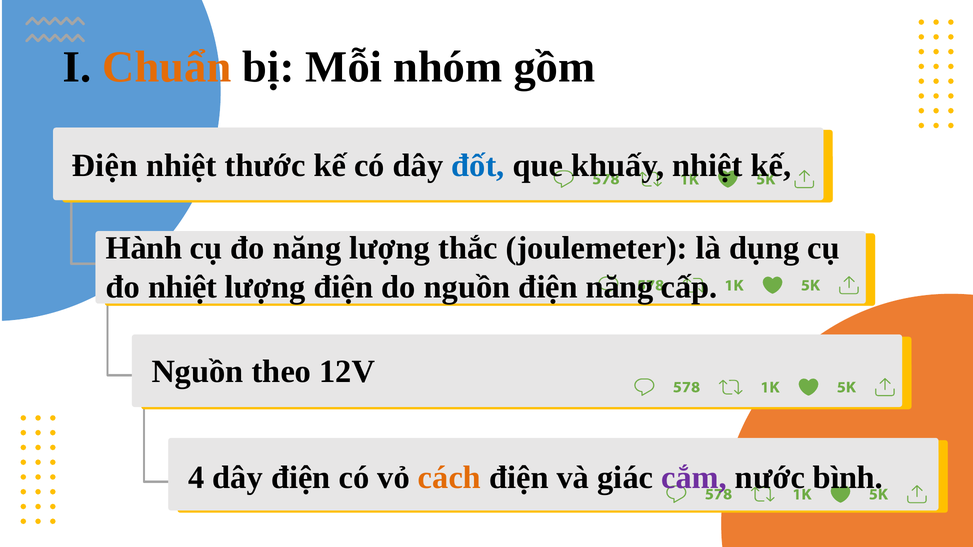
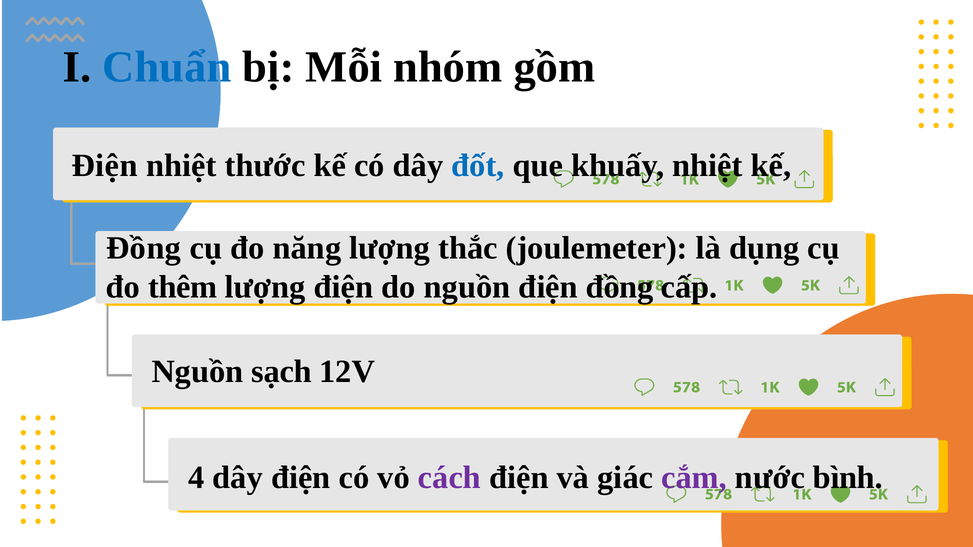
Chuẩn colour: orange -> blue
Hành at (144, 248): Hành -> Đồng
đo nhiệt: nhiệt -> thêm
điện năng: năng -> đồng
theo: theo -> sạch
cách colour: orange -> purple
